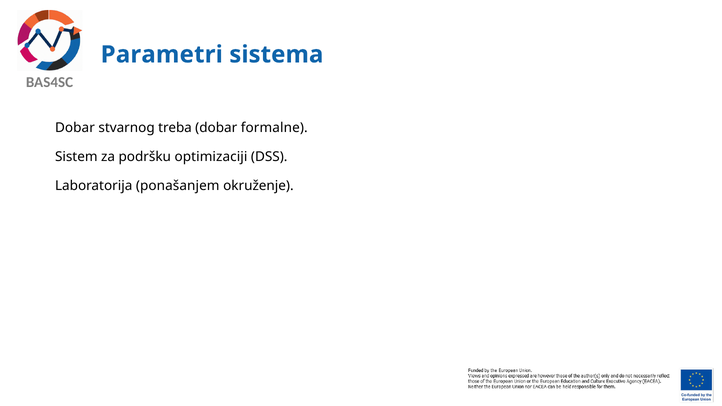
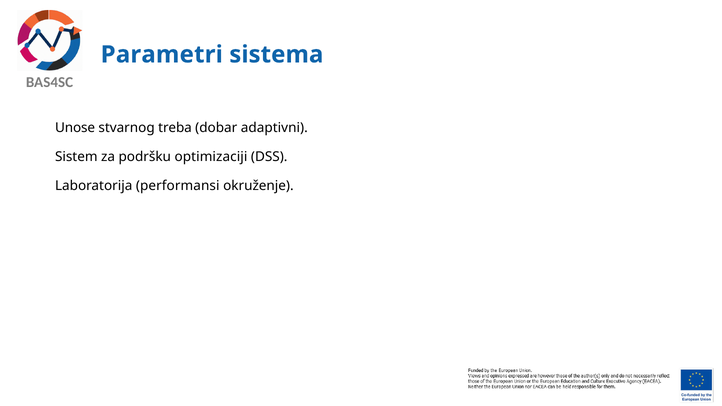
Dobar at (75, 128): Dobar -> Unose
formalne: formalne -> adaptivni
ponašanjem: ponašanjem -> performansi
